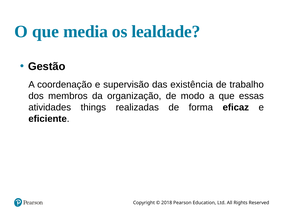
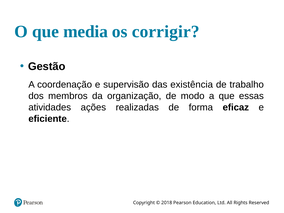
lealdade: lealdade -> corrigir
things: things -> ações
